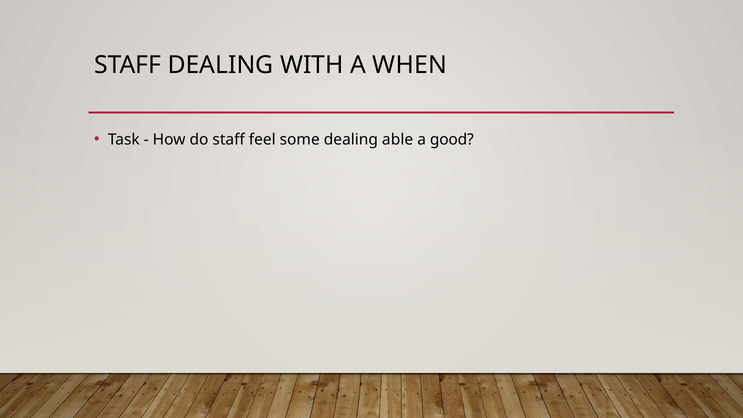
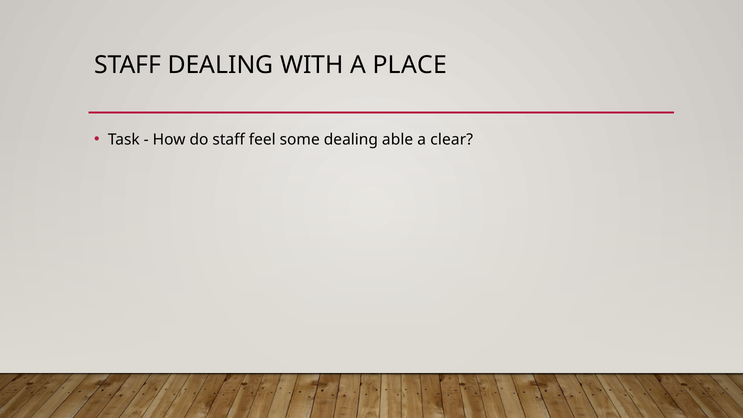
WHEN: WHEN -> PLACE
good: good -> clear
